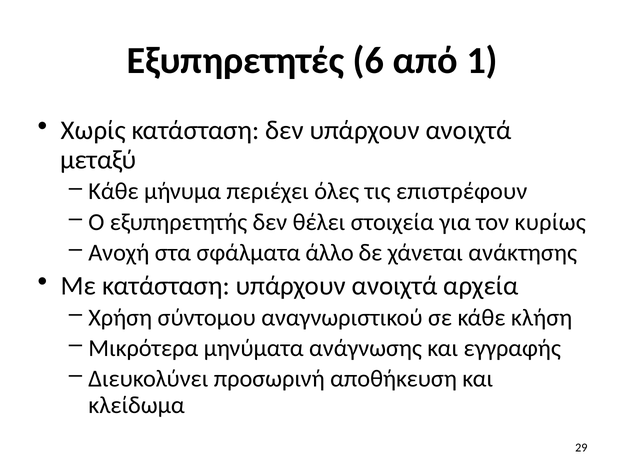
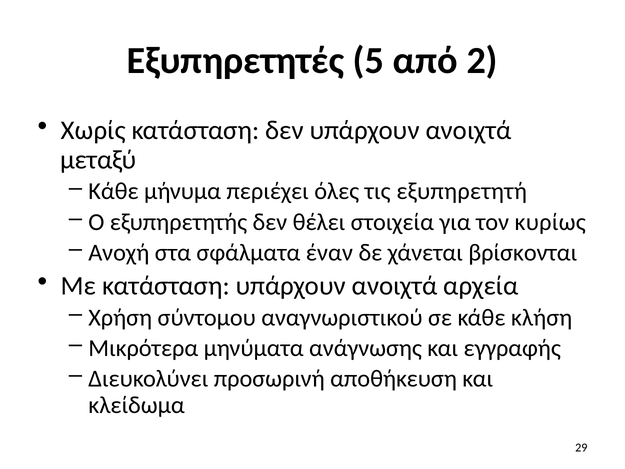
6: 6 -> 5
1: 1 -> 2
επιστρέφουν: επιστρέφουν -> εξυπηρετητή
άλλο: άλλο -> έναν
ανάκτησης: ανάκτησης -> βρίσκονται
